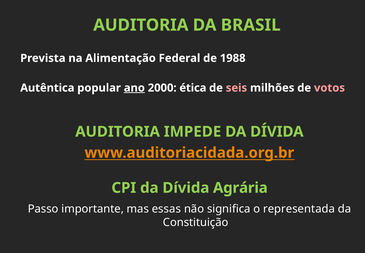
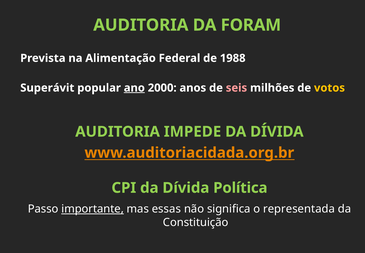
BRASIL: BRASIL -> FORAM
Autêntica: Autêntica -> Superávit
ética: ética -> anos
votos colour: pink -> yellow
Agrária: Agrária -> Política
importante underline: none -> present
